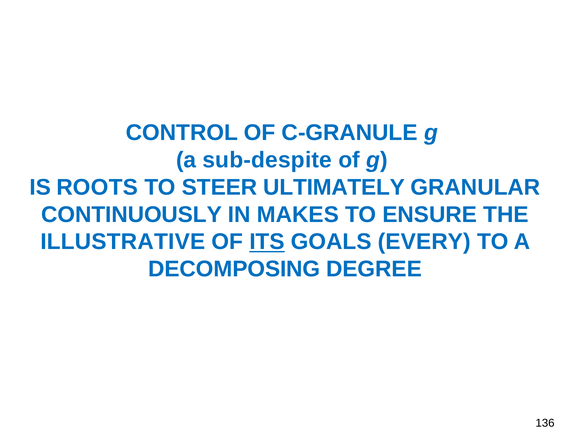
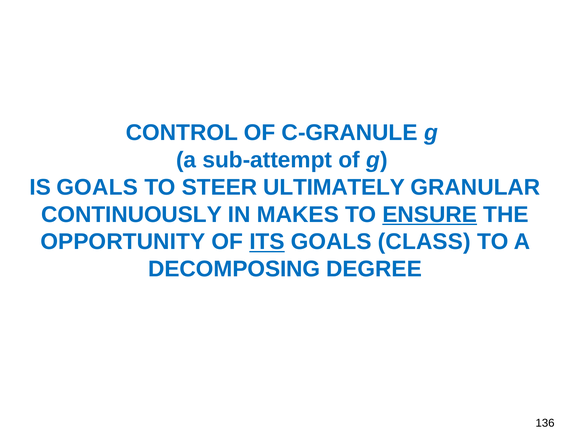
sub-despite: sub-despite -> sub-attempt
IS ROOTS: ROOTS -> GOALS
ENSURE underline: none -> present
ILLUSTRATIVE: ILLUSTRATIVE -> OPPORTUNITY
EVERY: EVERY -> CLASS
